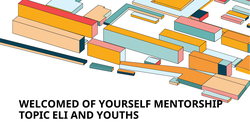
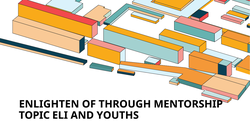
WELCOMED: WELCOMED -> ENLIGHTEN
YOURSELF: YOURSELF -> THROUGH
